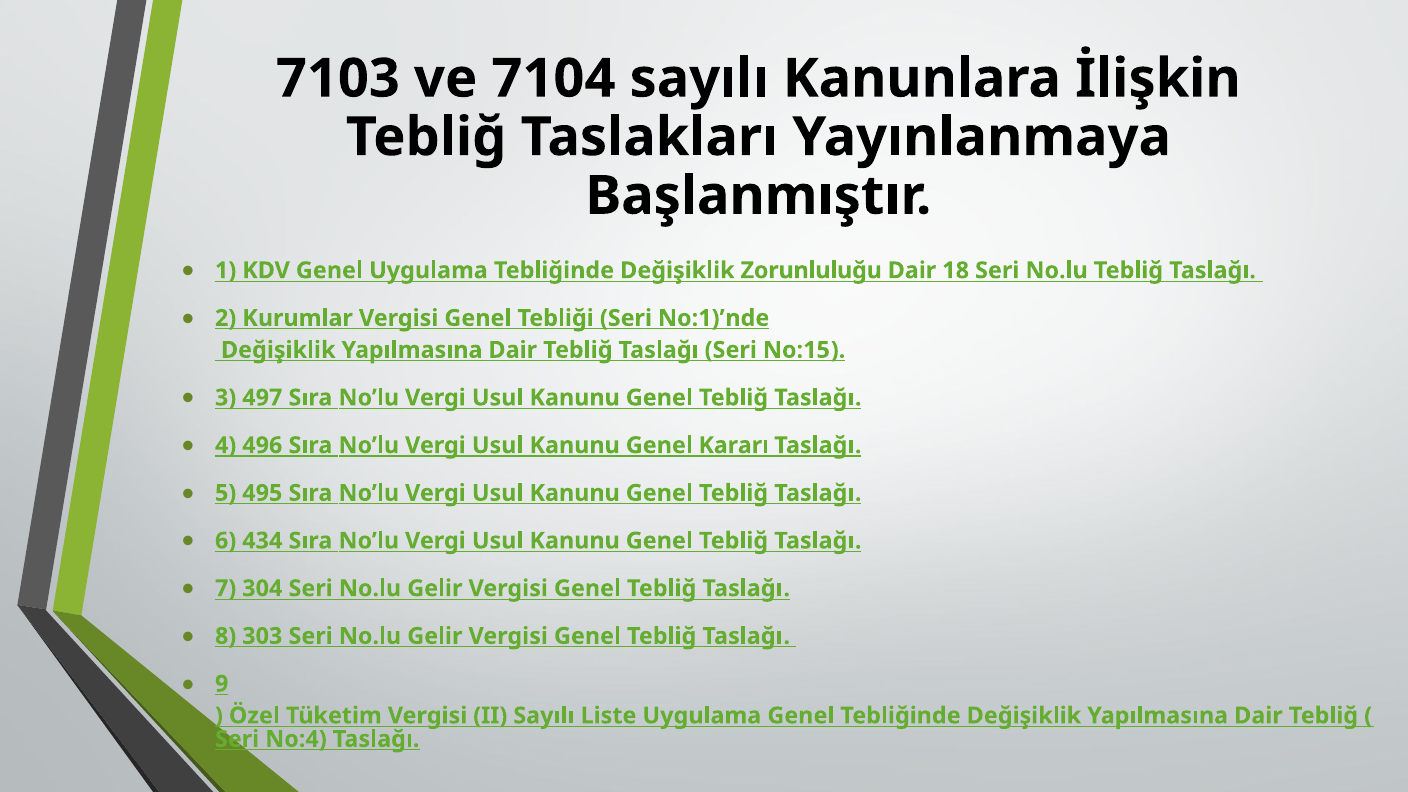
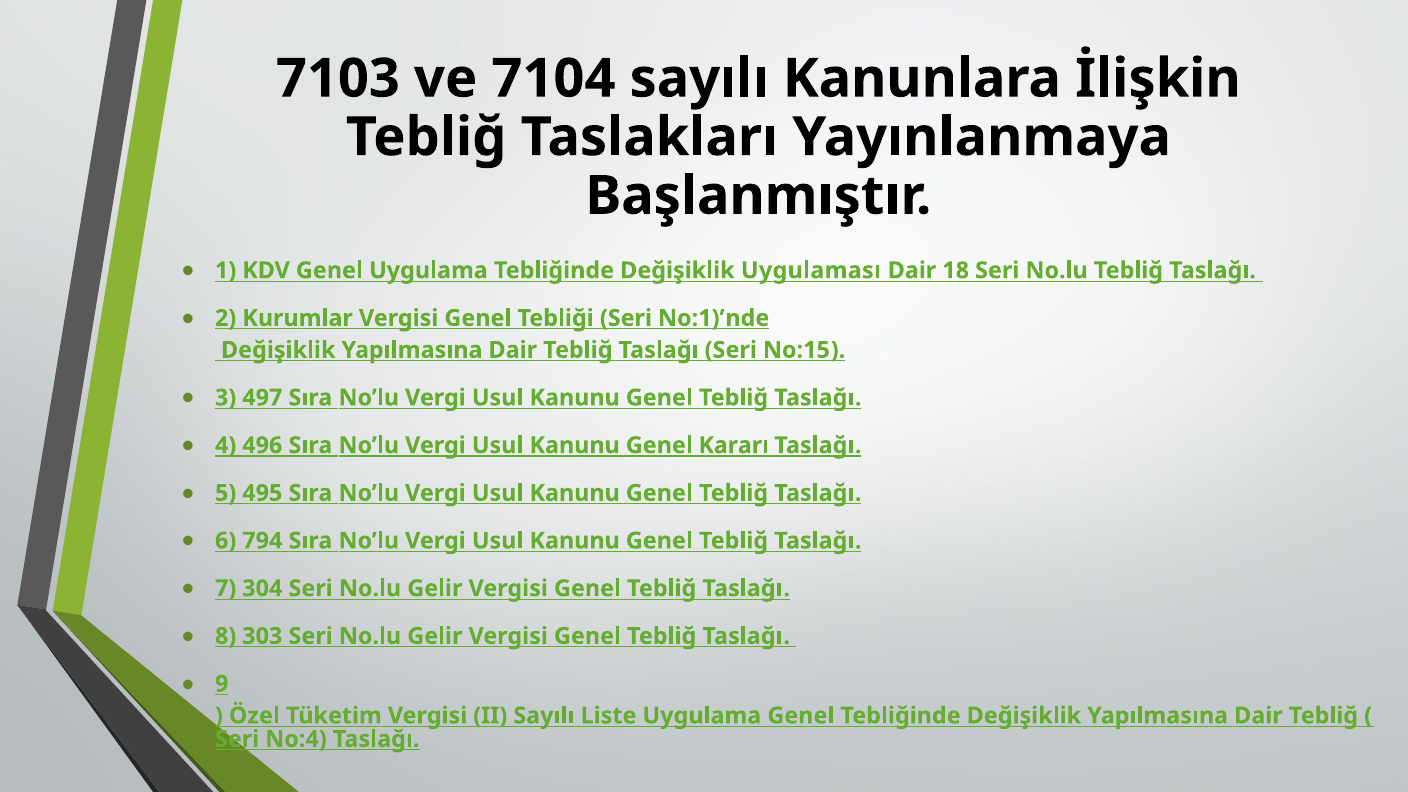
Zorunluluğu: Zorunluluğu -> Uygulaması
434: 434 -> 794
